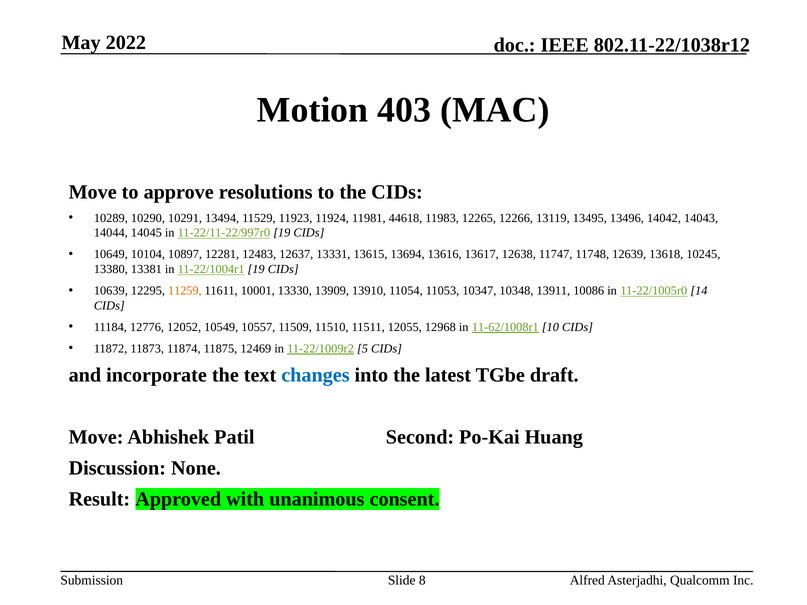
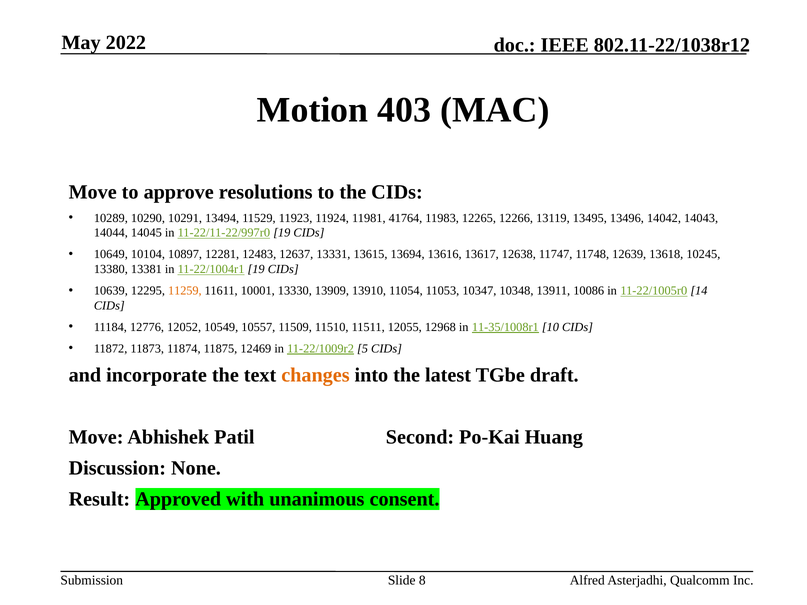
44618: 44618 -> 41764
11-62/1008r1: 11-62/1008r1 -> 11-35/1008r1
changes colour: blue -> orange
